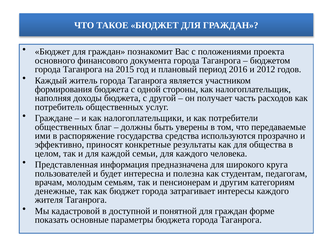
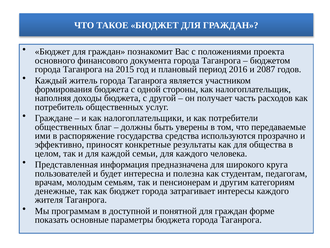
2012: 2012 -> 2087
кадастровой: кадастровой -> программам
